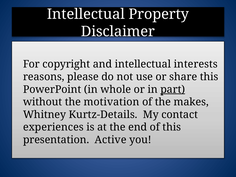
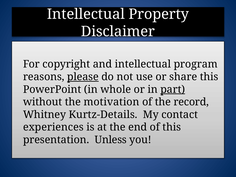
interests: interests -> program
please underline: none -> present
makes: makes -> record
Active: Active -> Unless
